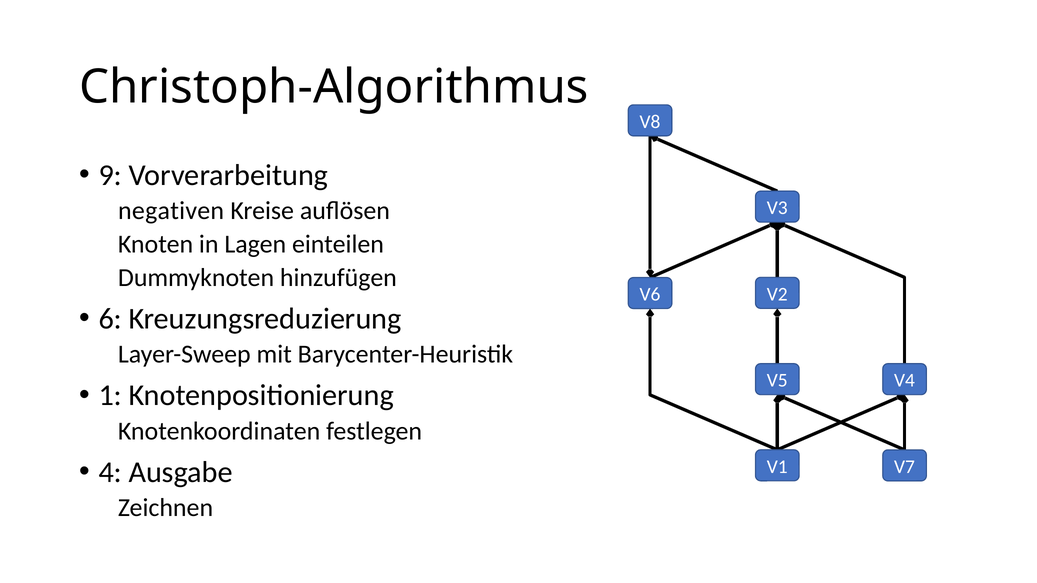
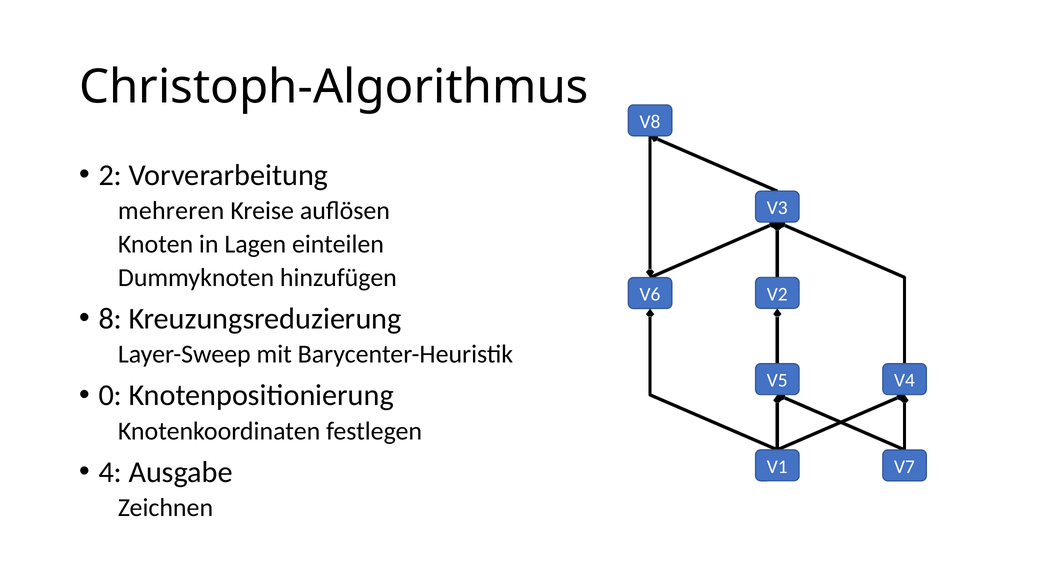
9: 9 -> 2
negativen: negativen -> mehreren
6: 6 -> 8
1: 1 -> 0
